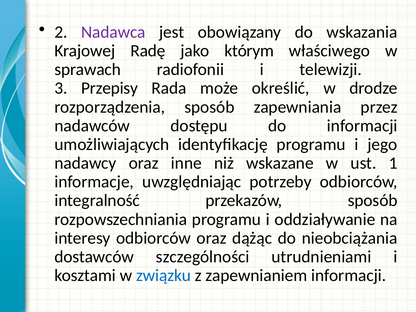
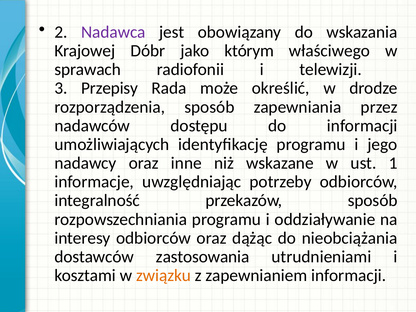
Radę: Radę -> Dóbr
szczególności: szczególności -> zastosowania
związku colour: blue -> orange
